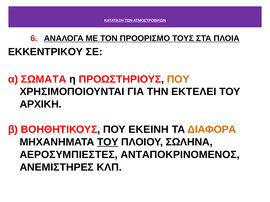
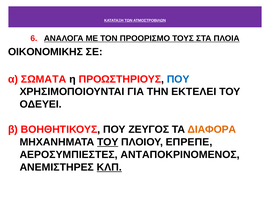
ΕΚΚΕΝΤΡΙΚΟΥ: ΕΚΚΕΝΤΡΙΚΟΥ -> ΟΙΚΟΝΟΜΙΚΗΣ
ΠΟΥ at (178, 79) colour: orange -> blue
ΑΡΧΙΚΗ: ΑΡΧΙΚΗ -> ΟΔΕΥΕΙ
ΕΚΕΙΝΗ: ΕΚΕΙΝΗ -> ΖΕΥΓΟΣ
ΣΩΛΗΝΑ: ΣΩΛΗΝΑ -> ΕΠΡΕΠΕ
ΚΛΠ underline: none -> present
